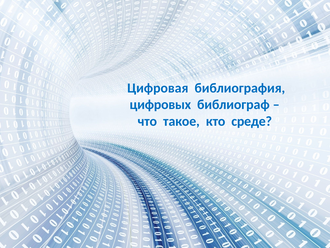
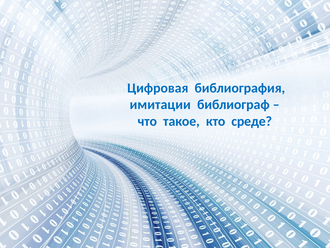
цифровых: цифровых -> имитации
